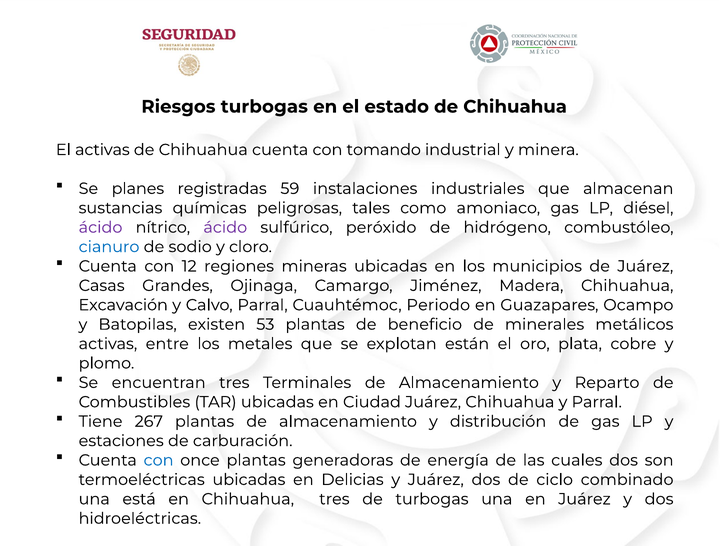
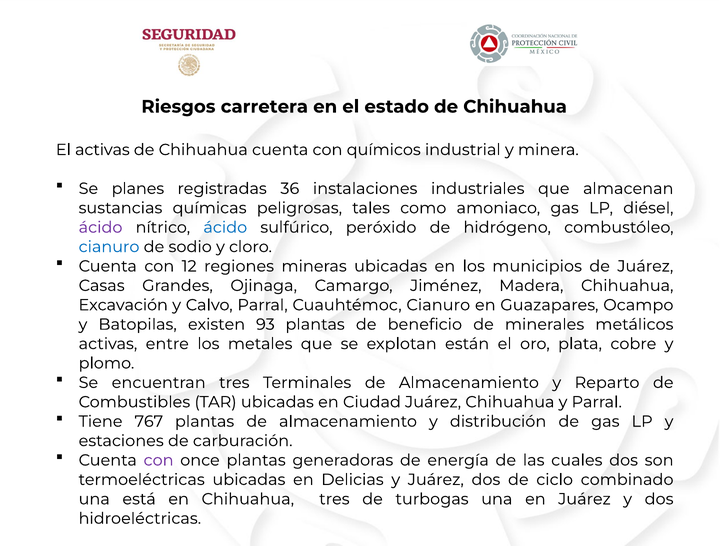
Riesgos turbogas: turbogas -> carretera
tomando: tomando -> químicos
59: 59 -> 36
ácido at (225, 227) colour: purple -> blue
Cuauhtémoc Periodo: Periodo -> Cianuro
53: 53 -> 93
267: 267 -> 767
con at (159, 460) colour: blue -> purple
